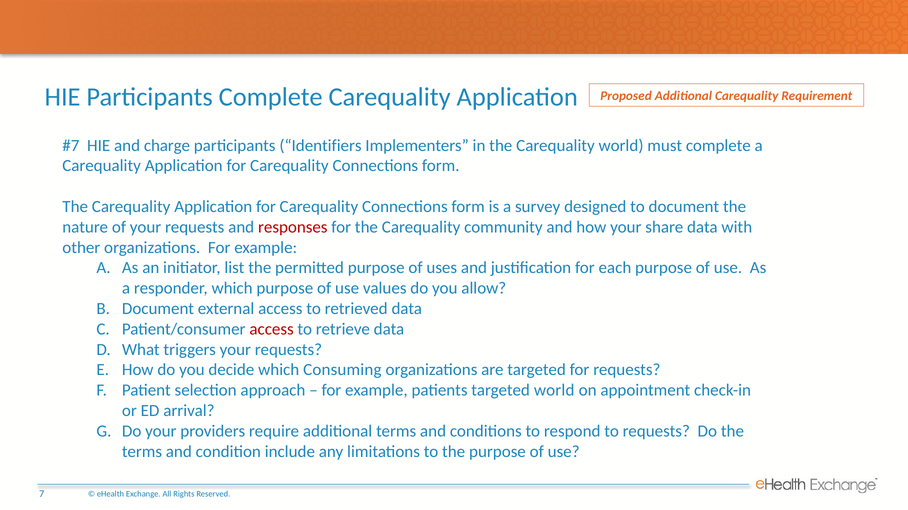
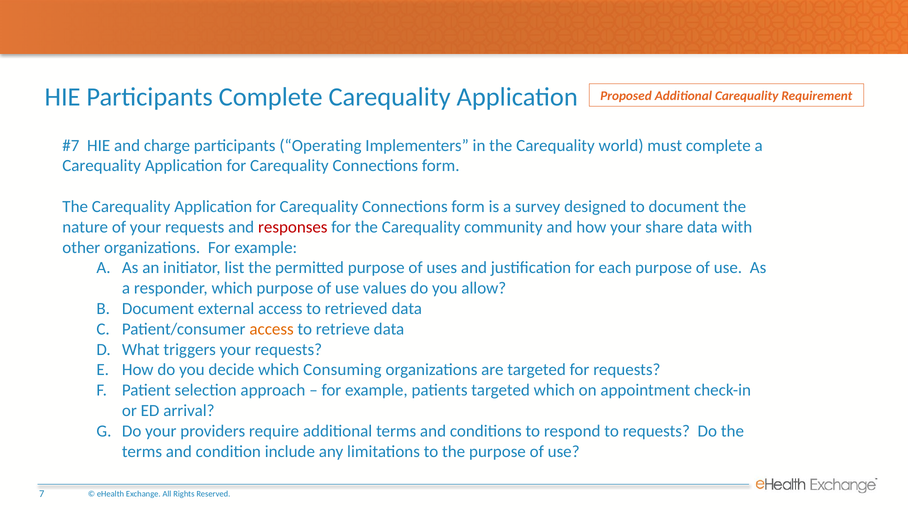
Identifiers: Identifiers -> Operating
access at (272, 330) colour: red -> orange
targeted world: world -> which
